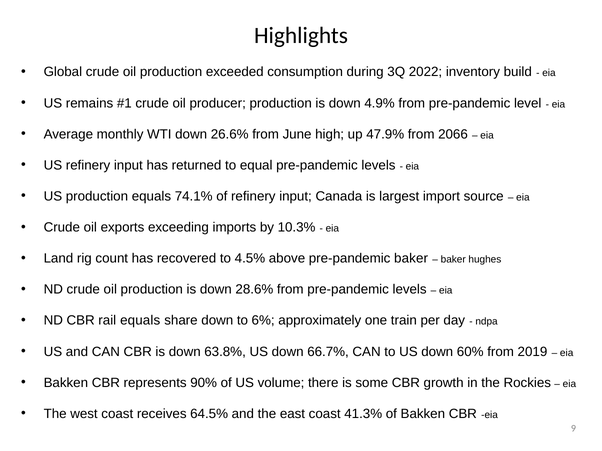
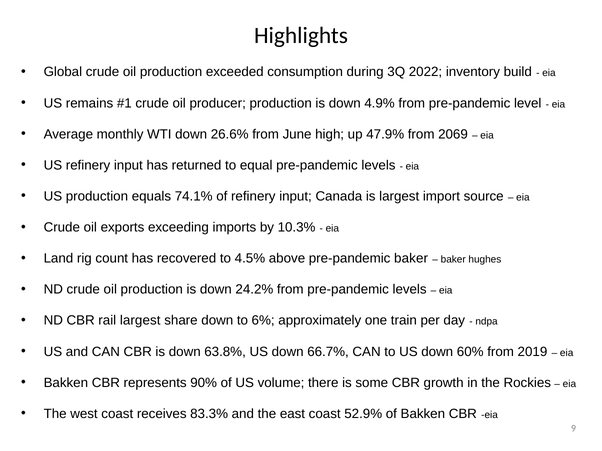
2066: 2066 -> 2069
28.6%: 28.6% -> 24.2%
rail equals: equals -> largest
64.5%: 64.5% -> 83.3%
41.3%: 41.3% -> 52.9%
